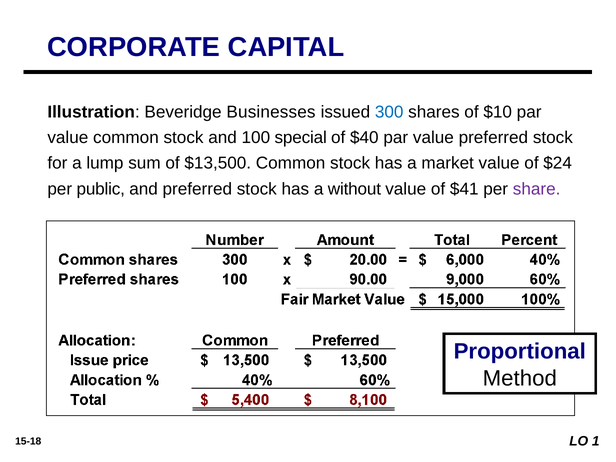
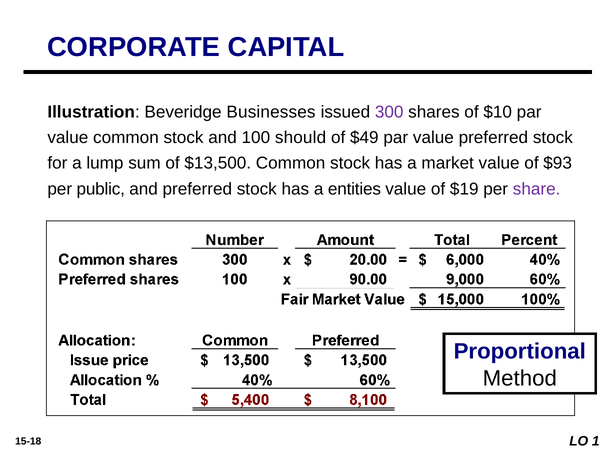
300 colour: blue -> purple
special: special -> should
$40: $40 -> $49
$24: $24 -> $93
without: without -> entities
$41: $41 -> $19
